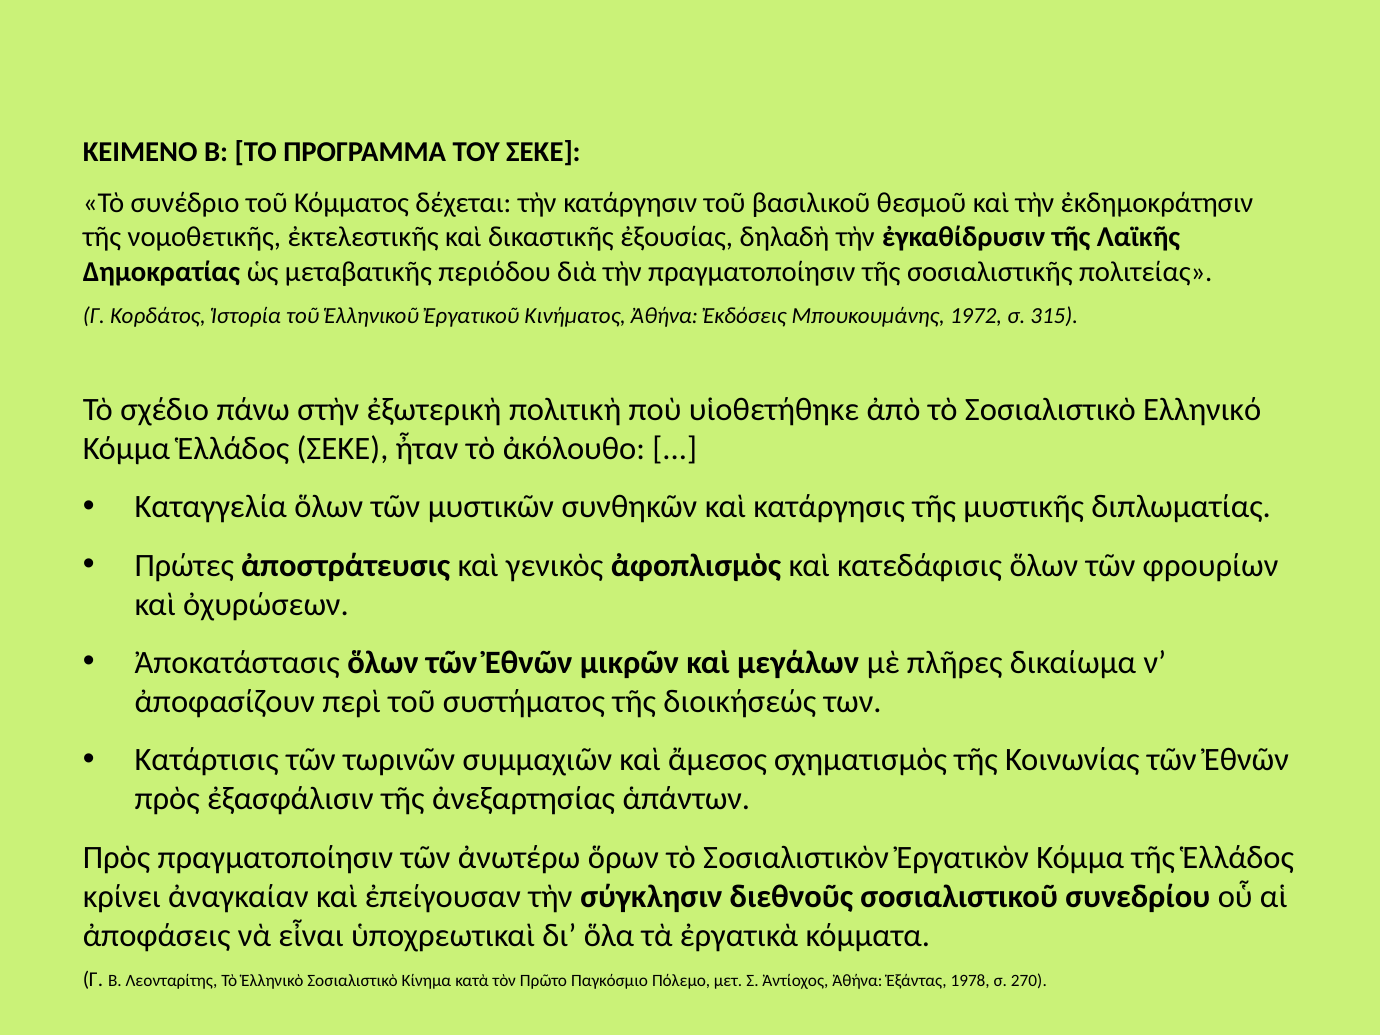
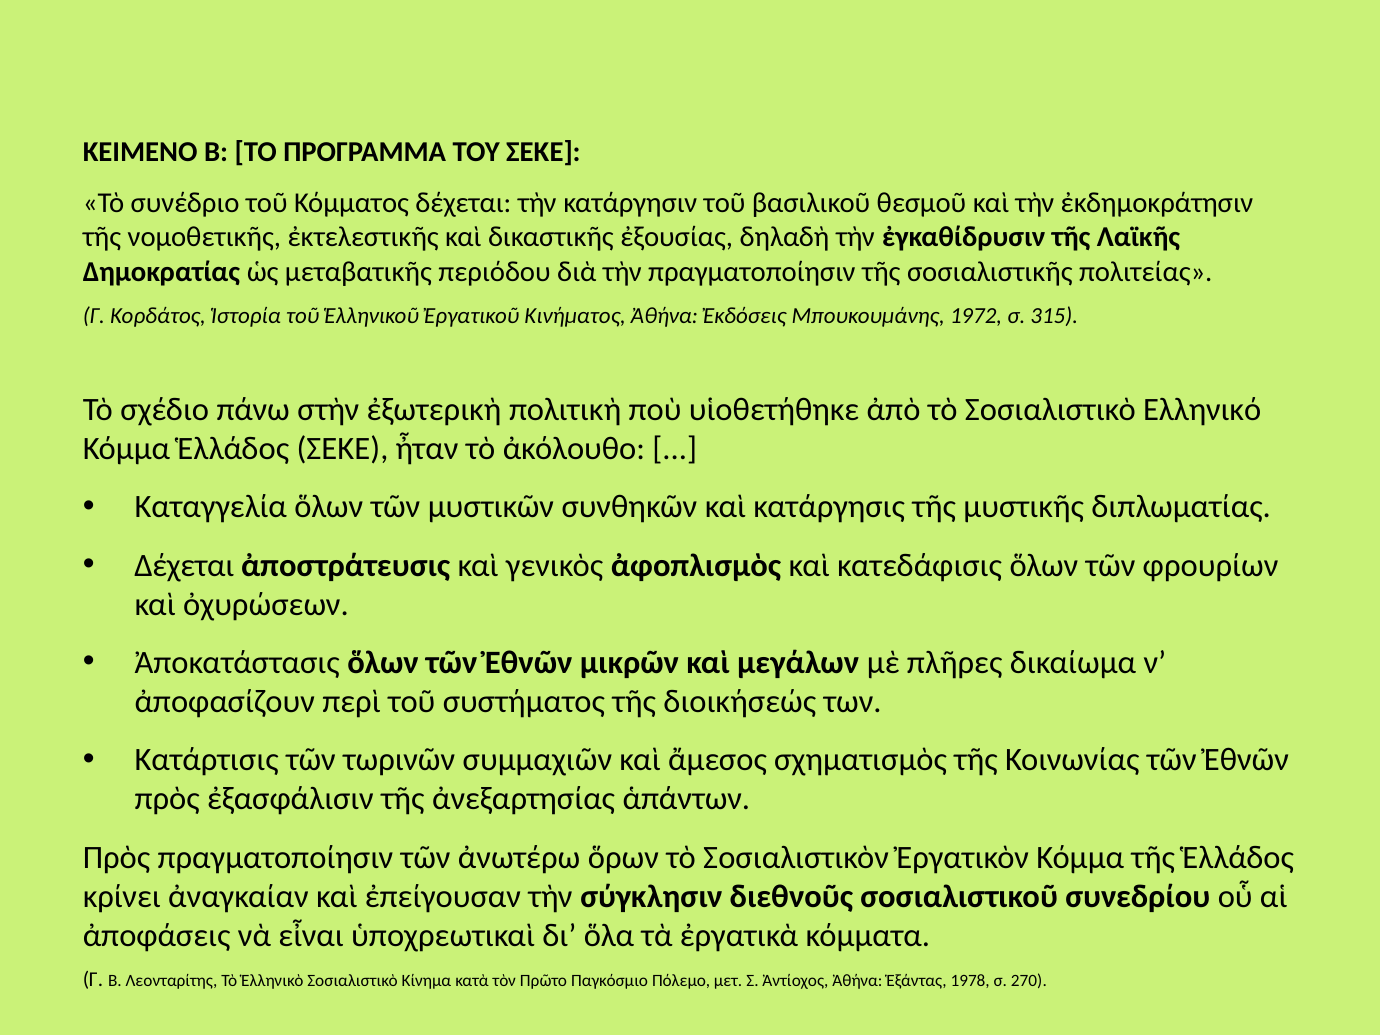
Πρώτες at (184, 565): Πρώτες -> Δέχεται
